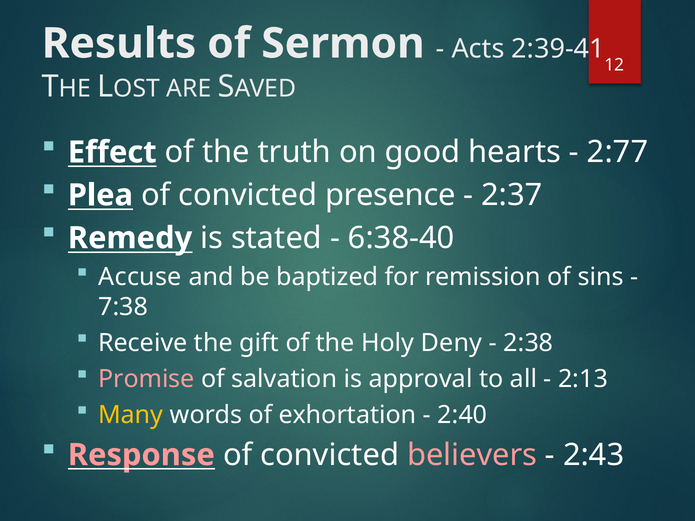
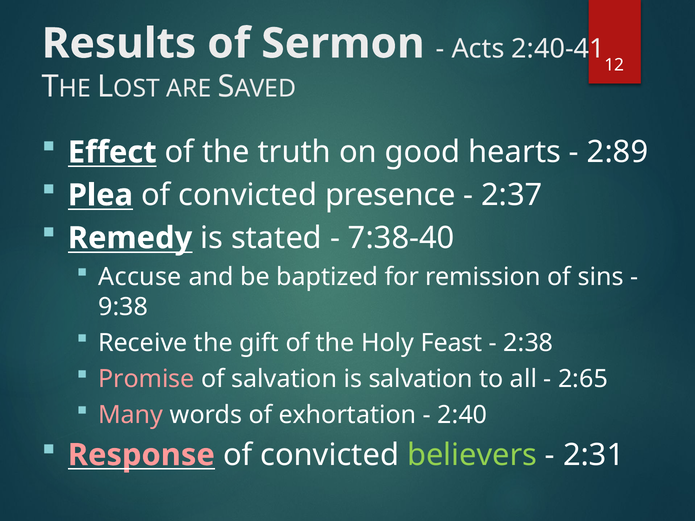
2:39-41: 2:39-41 -> 2:40-41
2:77: 2:77 -> 2:89
6:38-40: 6:38-40 -> 7:38-40
7:38: 7:38 -> 9:38
Deny: Deny -> Feast
is approval: approval -> salvation
2:13: 2:13 -> 2:65
Many colour: yellow -> pink
believers colour: pink -> light green
2:43: 2:43 -> 2:31
